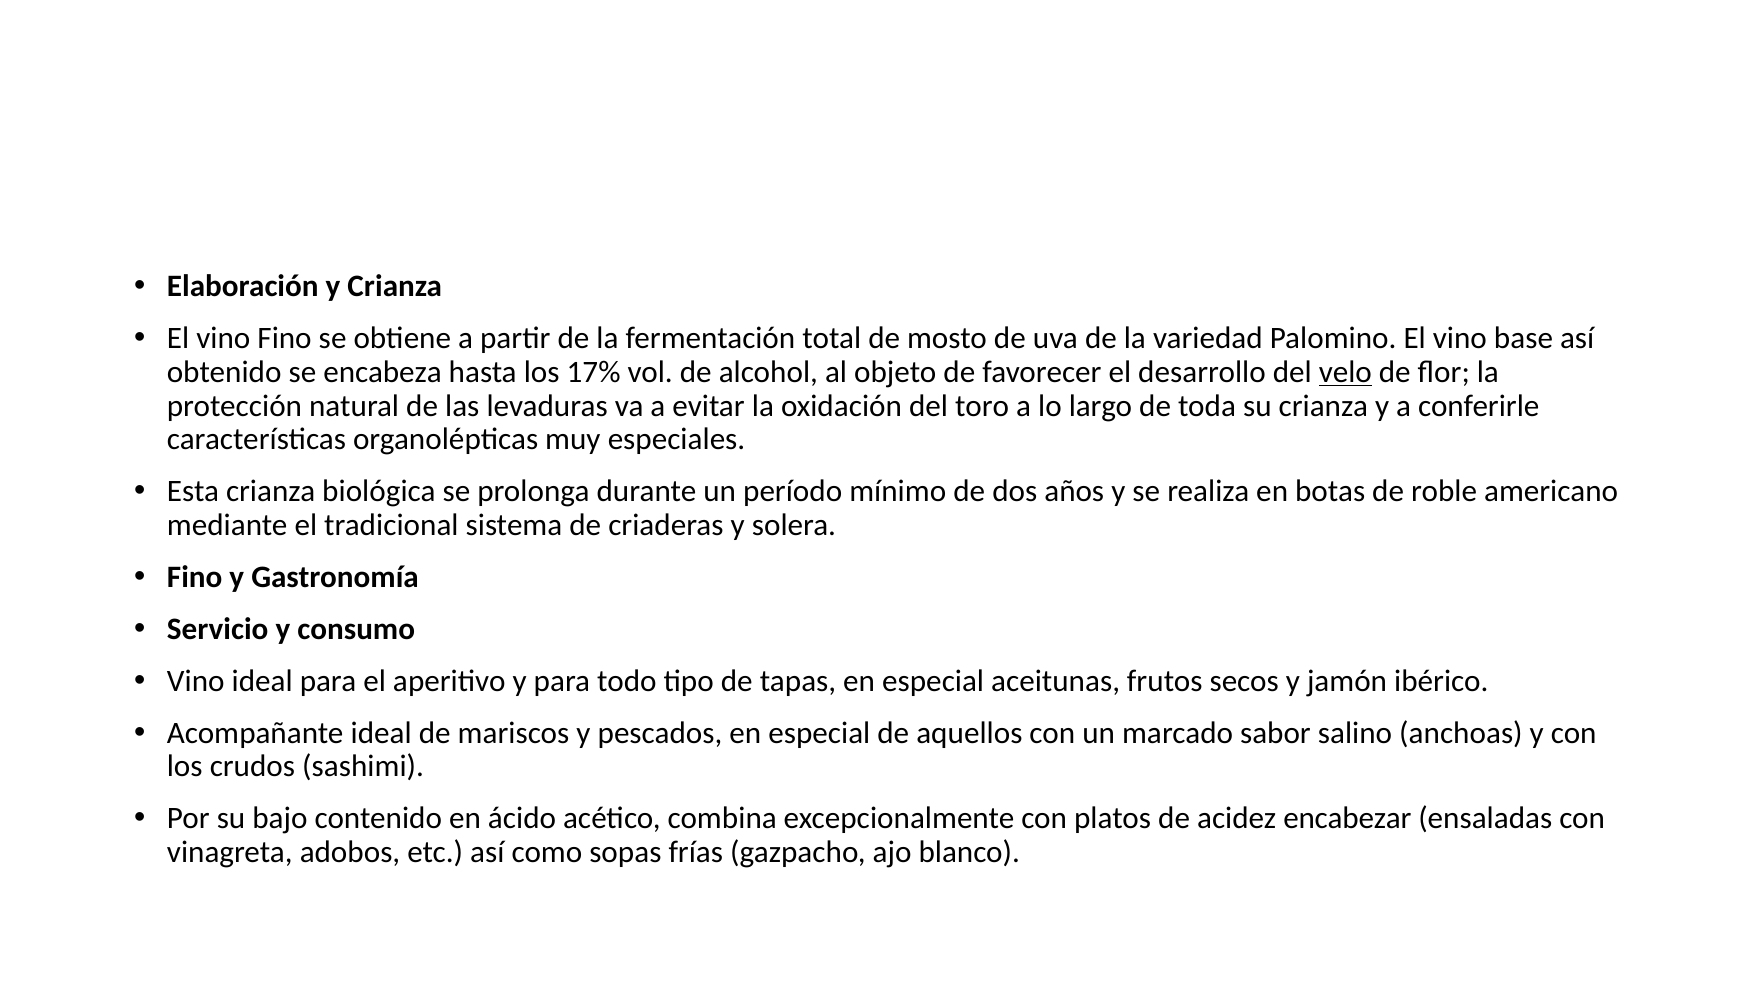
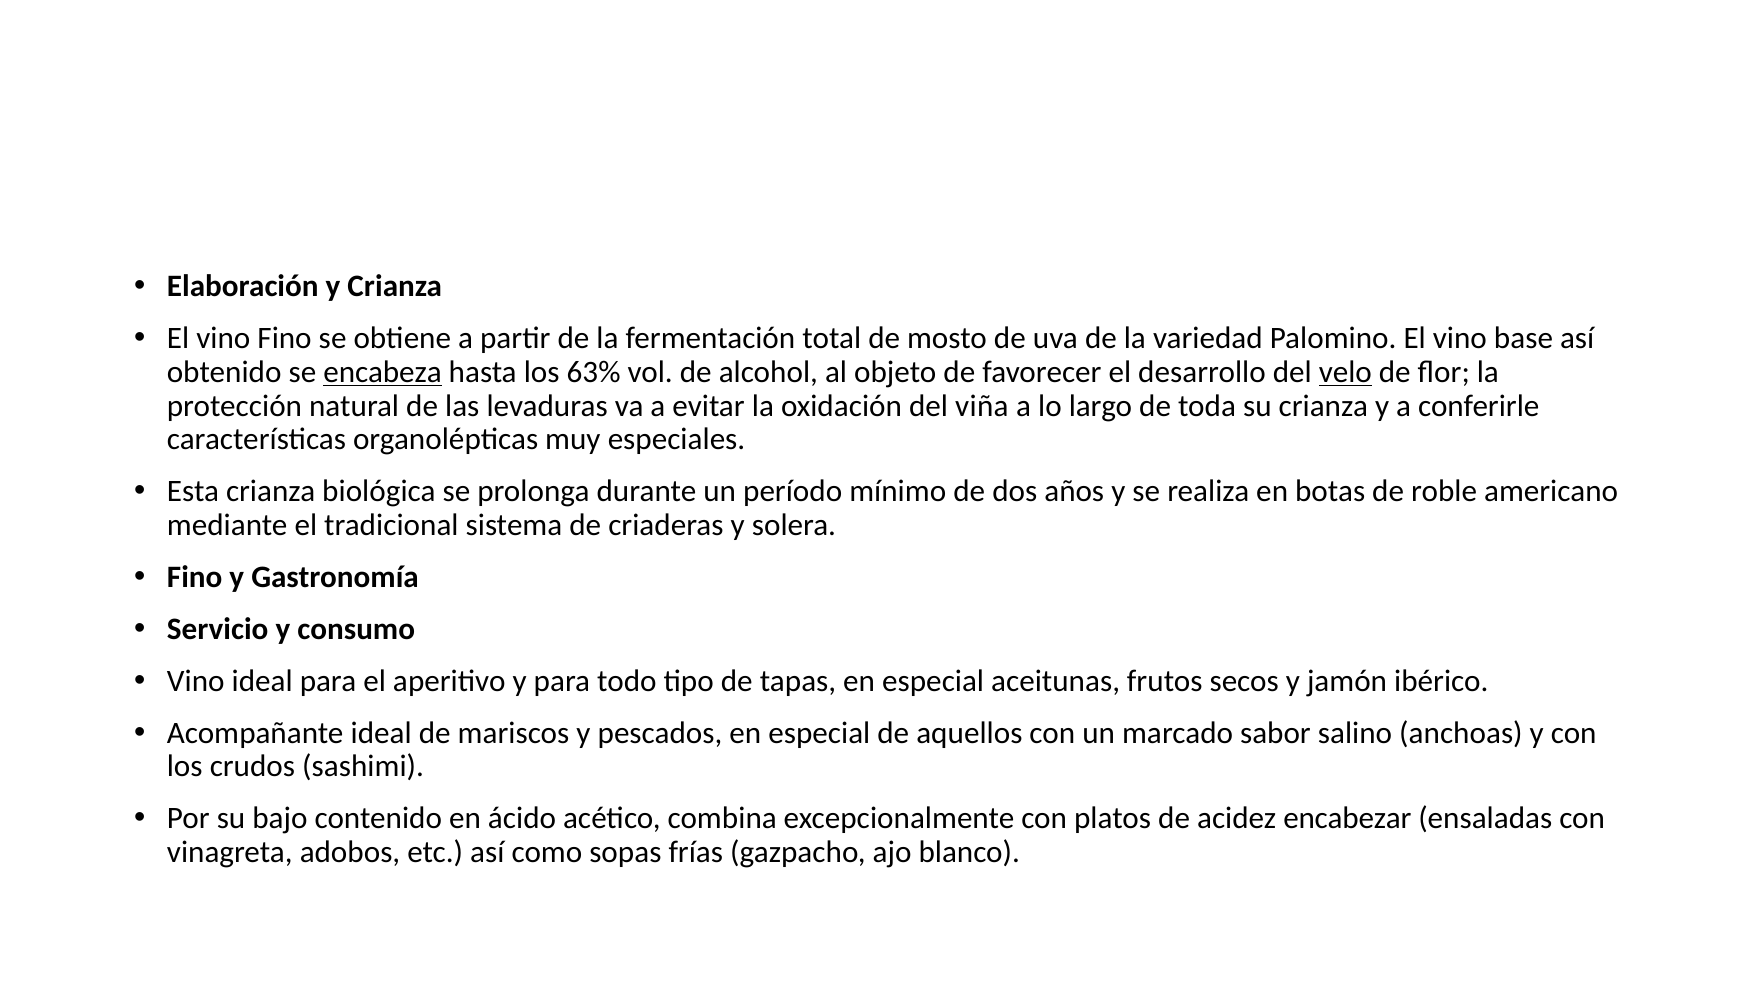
encabeza underline: none -> present
17%: 17% -> 63%
toro: toro -> viña
